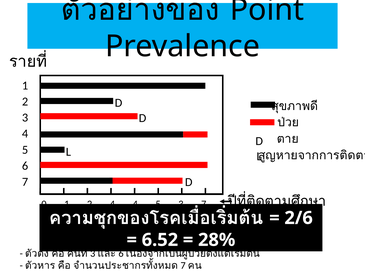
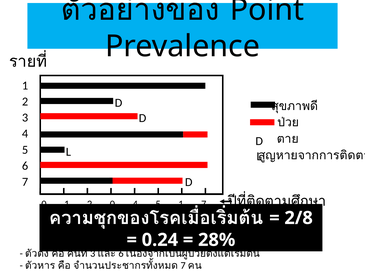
2 4: 4 -> 0
5 3: 3 -> 1
2/6: 2/6 -> 2/8
6.52: 6.52 -> 0.24
